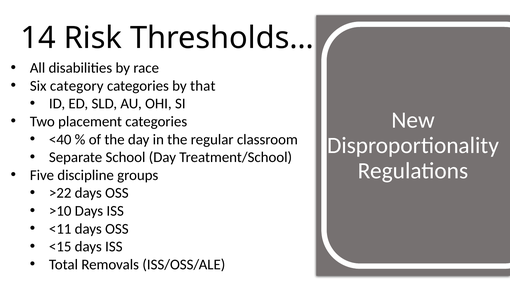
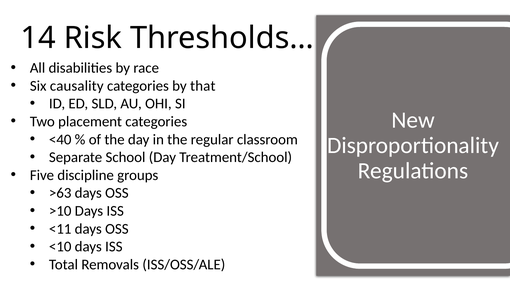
category: category -> causality
>22: >22 -> >63
<15: <15 -> <10
